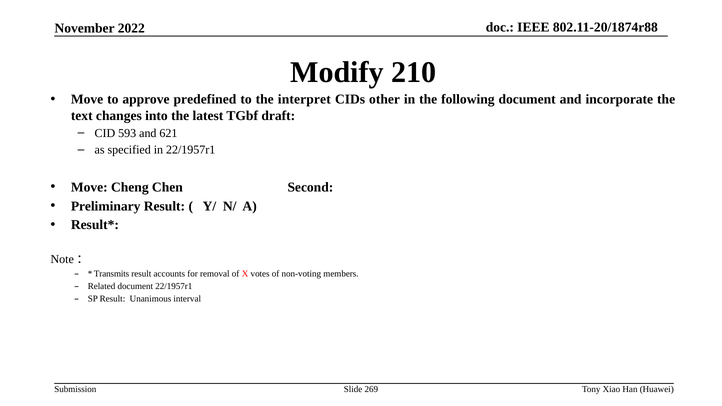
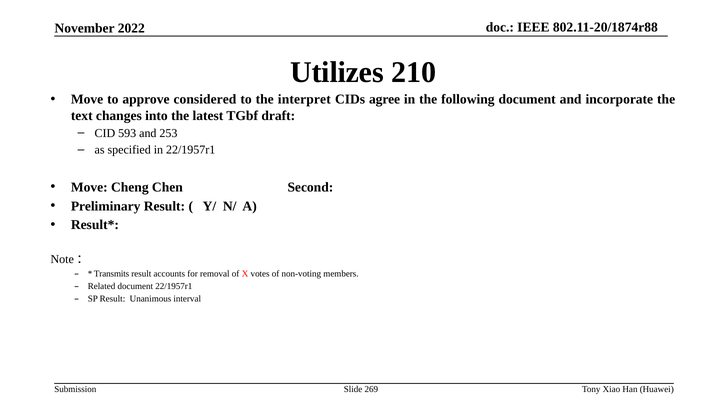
Modify: Modify -> Utilizes
predefined: predefined -> considered
other: other -> agree
621: 621 -> 253
